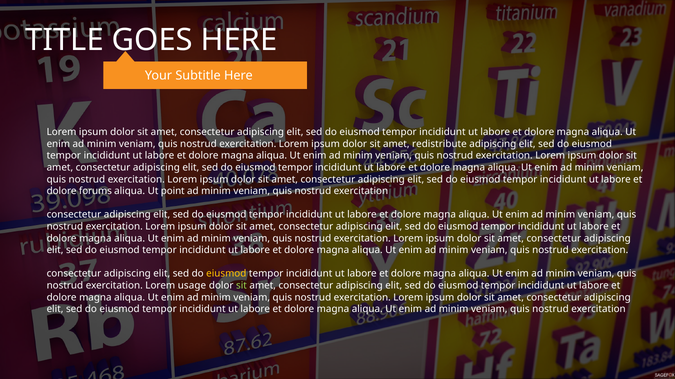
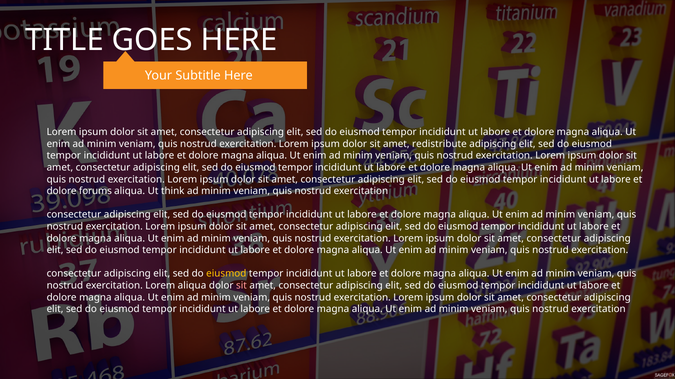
point: point -> think
Lorem usage: usage -> aliqua
sit at (241, 286) colour: light green -> pink
